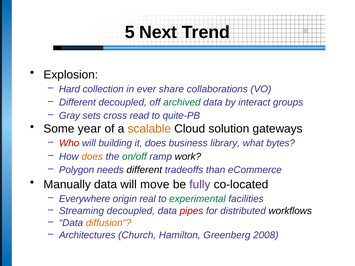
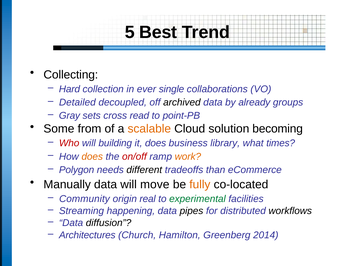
Next: Next -> Best
Explosion: Explosion -> Collecting
share: share -> single
Different at (77, 102): Different -> Detailed
archived colour: green -> black
interact: interact -> already
quite-PB: quite-PB -> point-PB
year: year -> from
gateways: gateways -> becoming
bytes: bytes -> times
on/off colour: green -> red
work colour: black -> orange
fully colour: purple -> orange
Everywhere: Everywhere -> Community
Streaming decoupled: decoupled -> happening
pipes colour: red -> black
diffusion colour: orange -> black
2008: 2008 -> 2014
